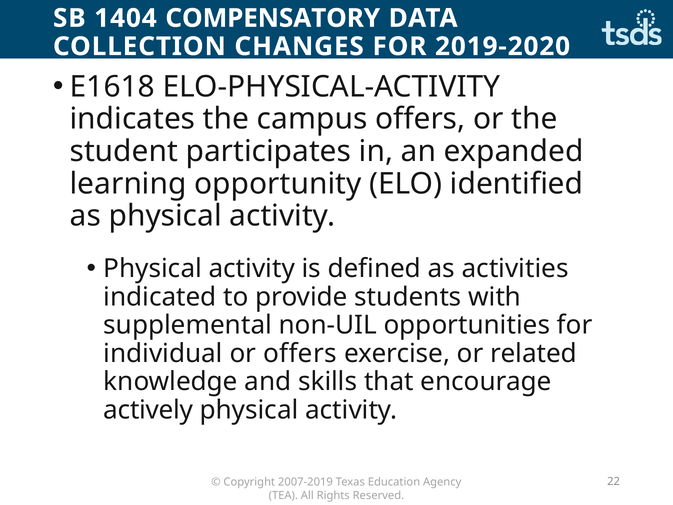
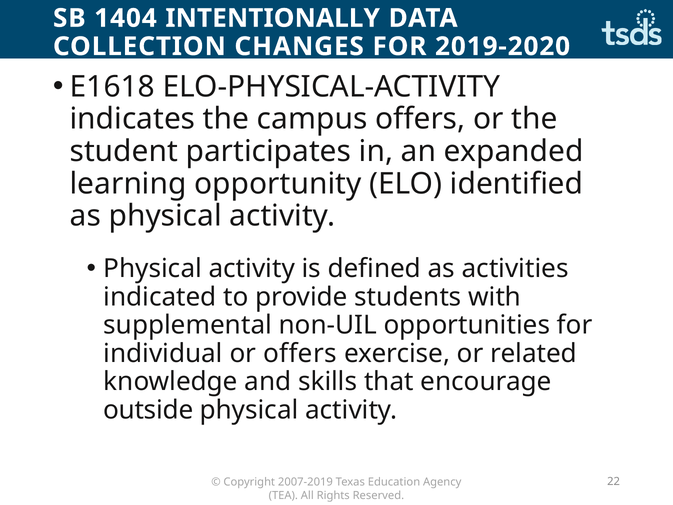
COMPENSATORY: COMPENSATORY -> INTENTIONALLY
actively: actively -> outside
